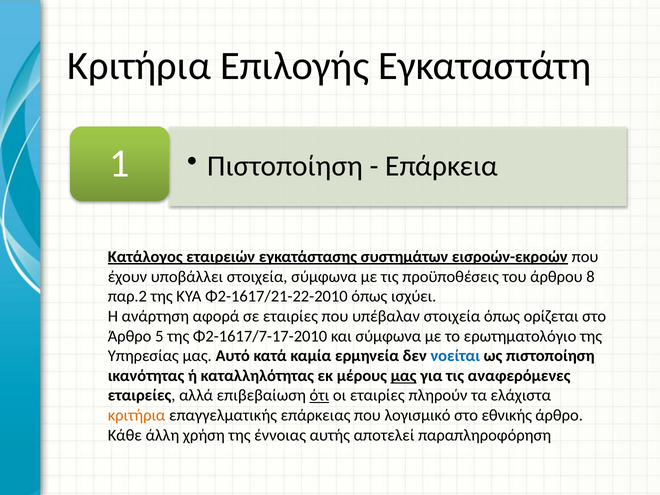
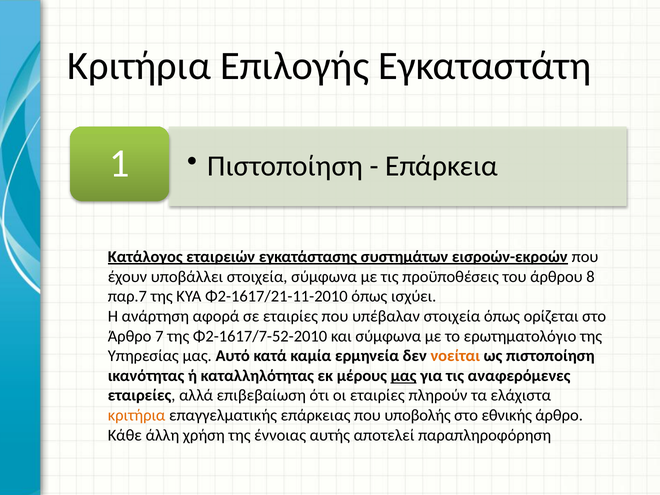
παρ.2: παρ.2 -> παρ.7
Φ2-1617/21-22-2010: Φ2-1617/21-22-2010 -> Φ2-1617/21-11-2010
5: 5 -> 7
Φ2-1617/7-17-2010: Φ2-1617/7-17-2010 -> Φ2-1617/7-52-2010
νοείται colour: blue -> orange
ότι underline: present -> none
λογισμικό: λογισμικό -> υποβολής
